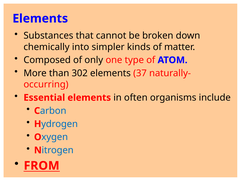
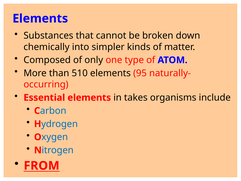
302: 302 -> 510
37: 37 -> 95
often: often -> takes
